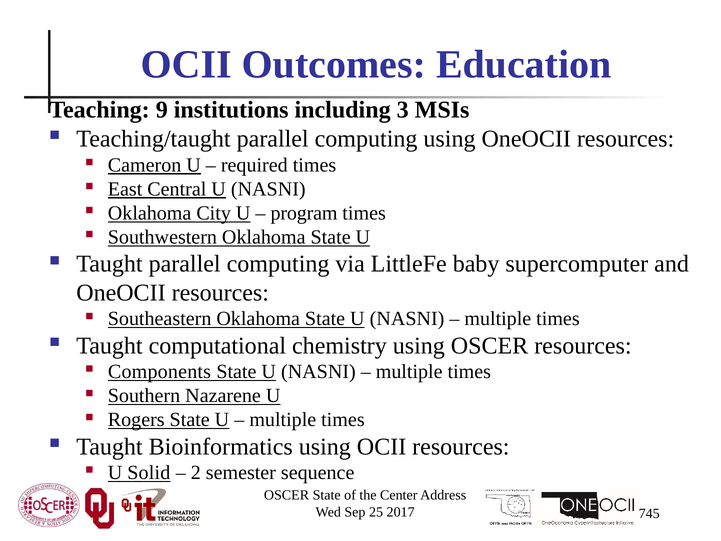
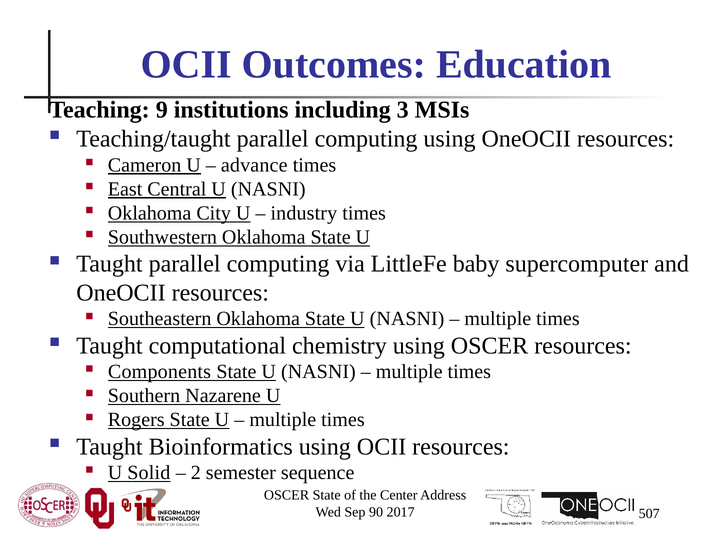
required: required -> advance
program: program -> industry
25: 25 -> 90
745: 745 -> 507
